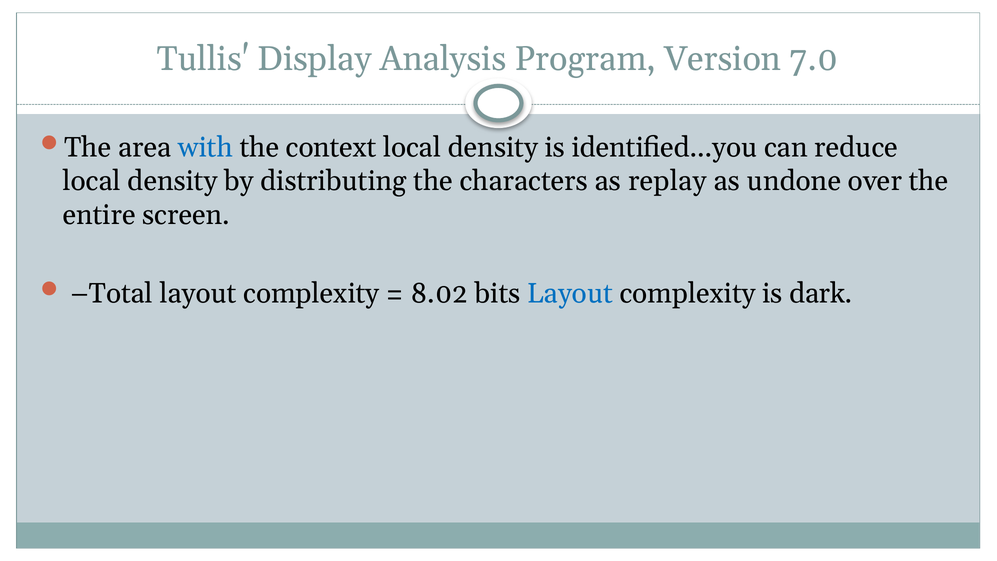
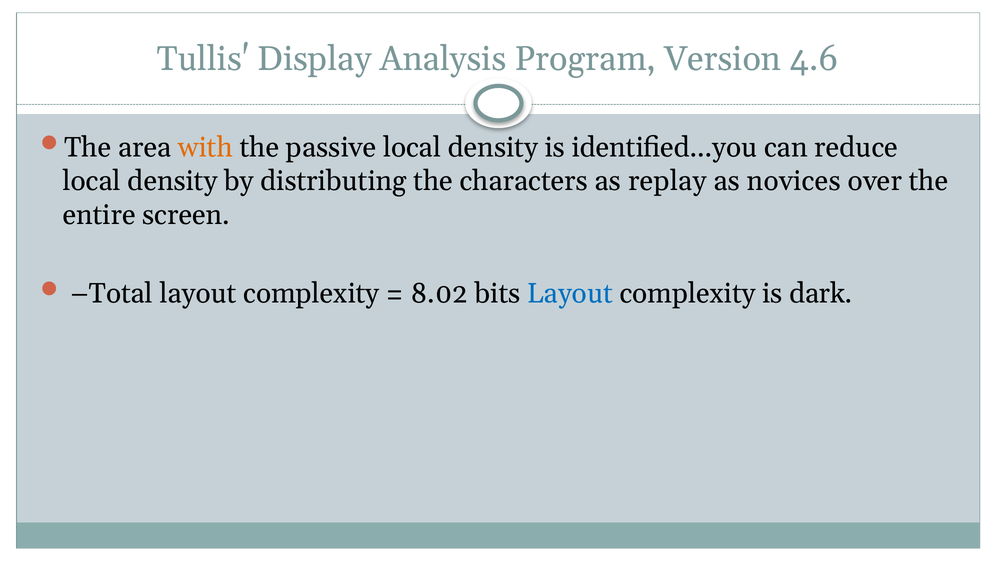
7.0: 7.0 -> 4.6
with colour: blue -> orange
context: context -> passive
undone: undone -> novices
